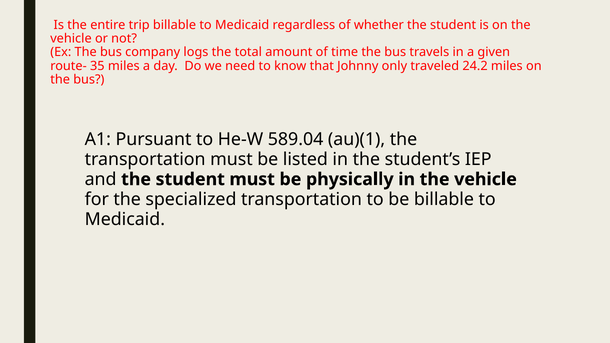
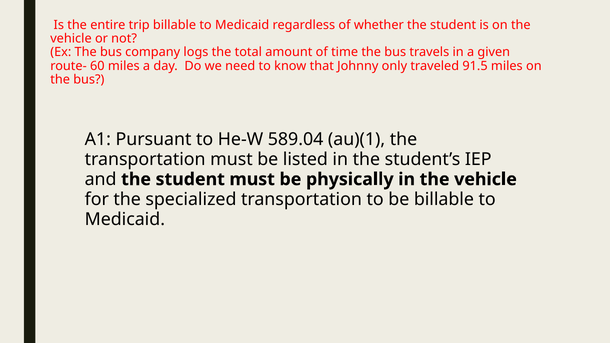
35: 35 -> 60
24.2: 24.2 -> 91.5
